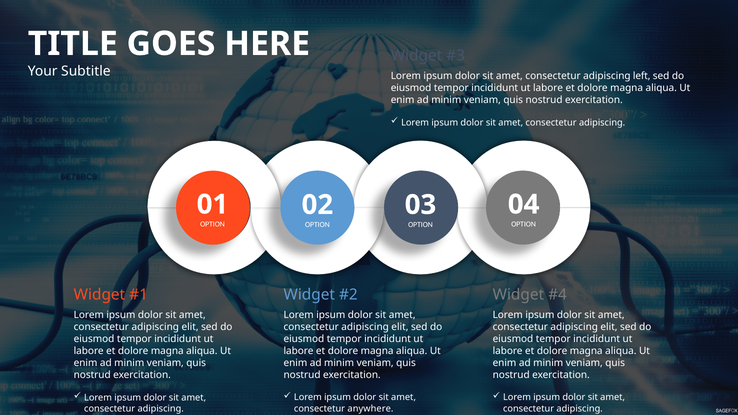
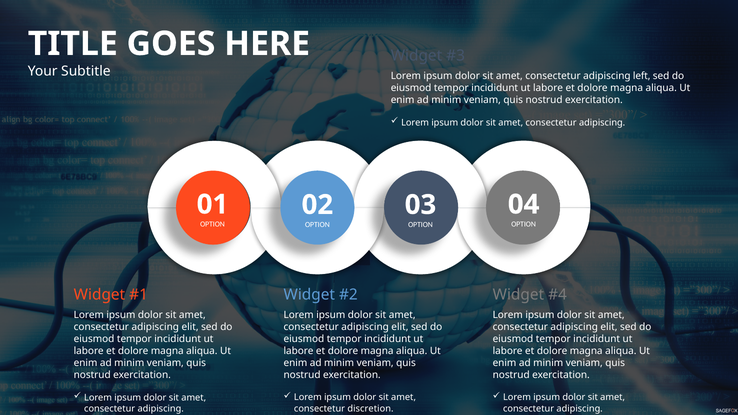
anywhere: anywhere -> discretion
